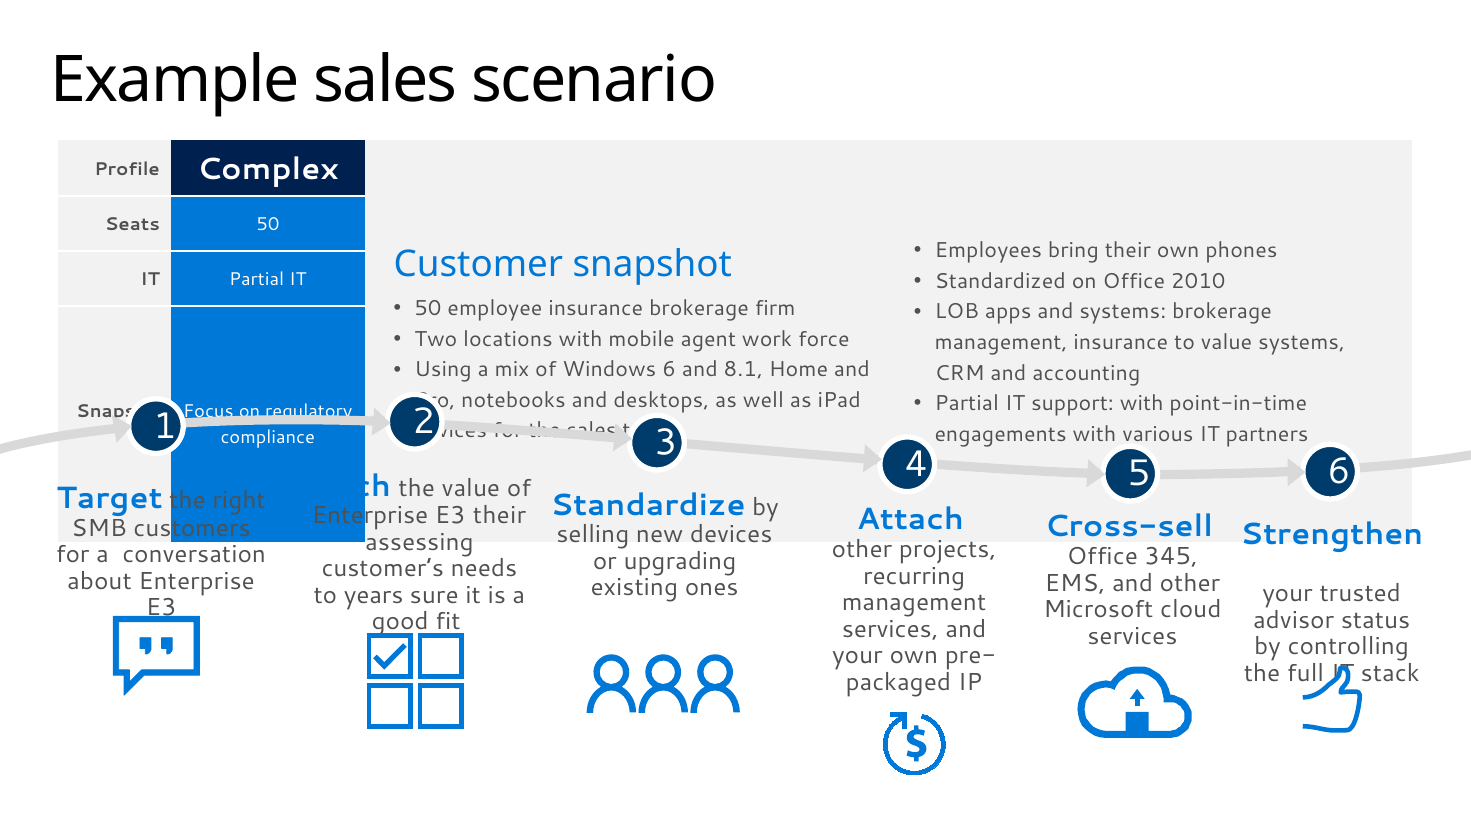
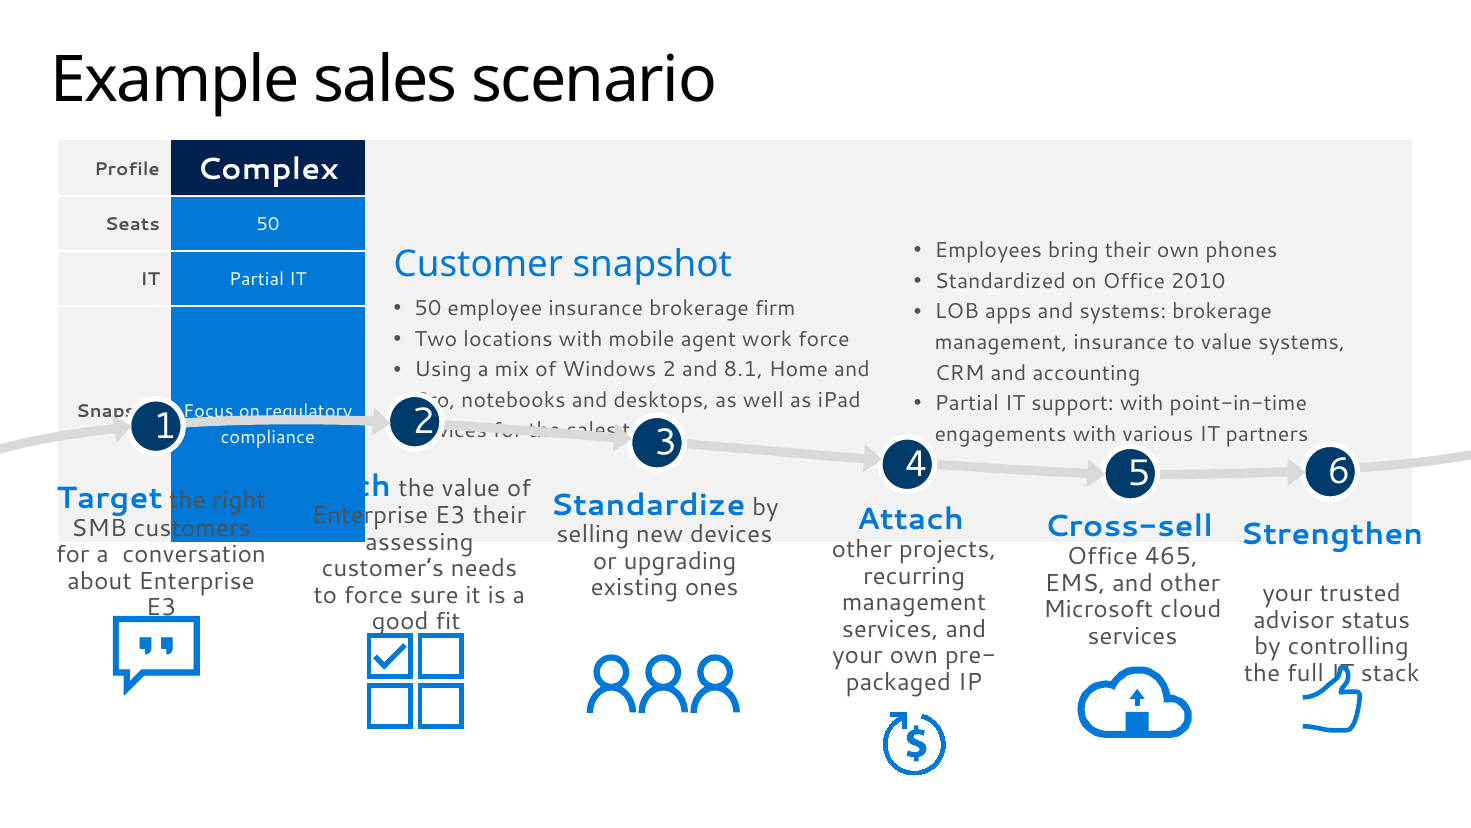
Windows 6: 6 -> 2
345: 345 -> 465
to years: years -> force
